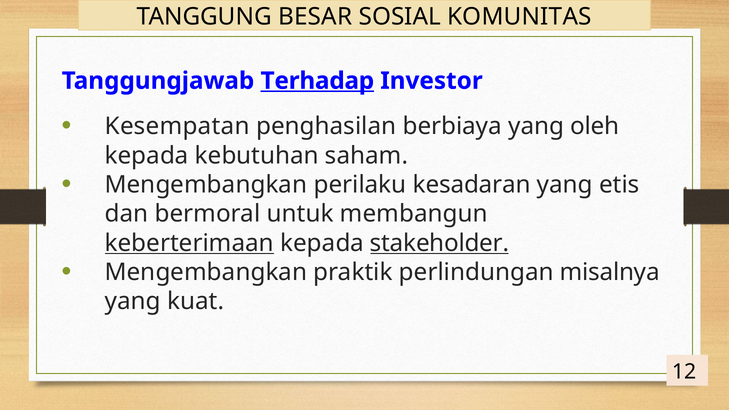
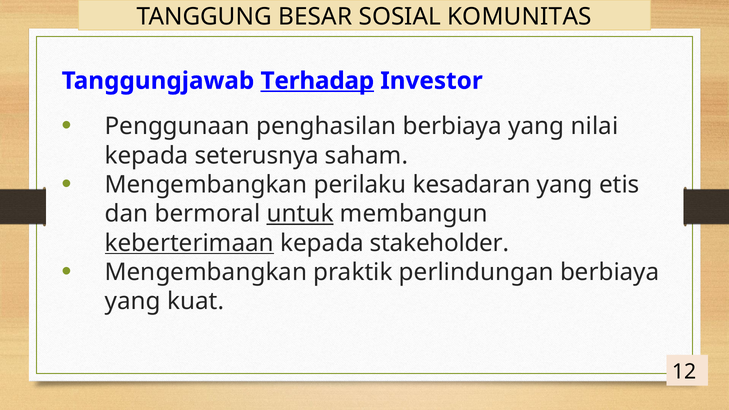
Kesempatan: Kesempatan -> Penggunaan
oleh: oleh -> nilai
kebutuhan: kebutuhan -> seterusnya
untuk underline: none -> present
stakeholder underline: present -> none
perlindungan misalnya: misalnya -> berbiaya
